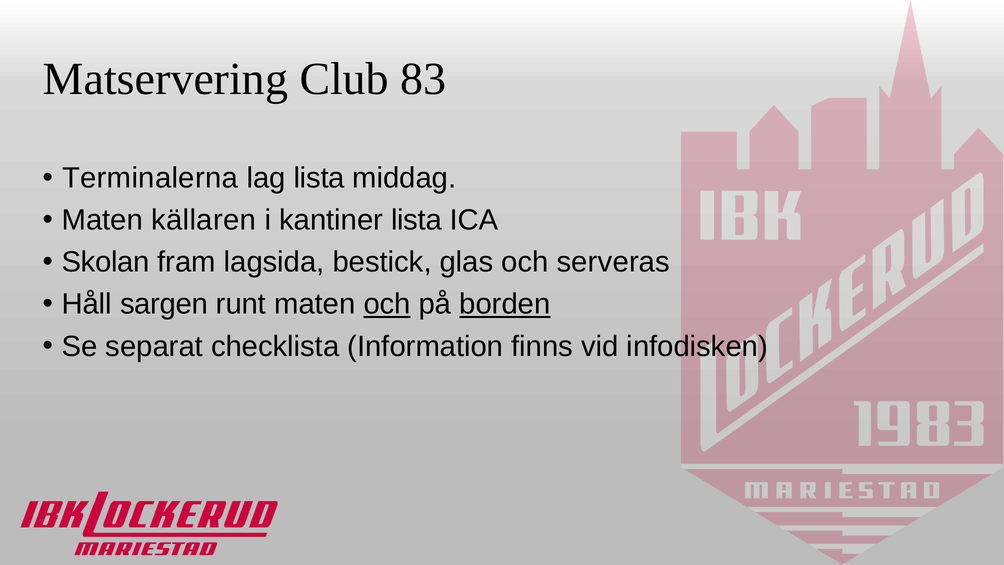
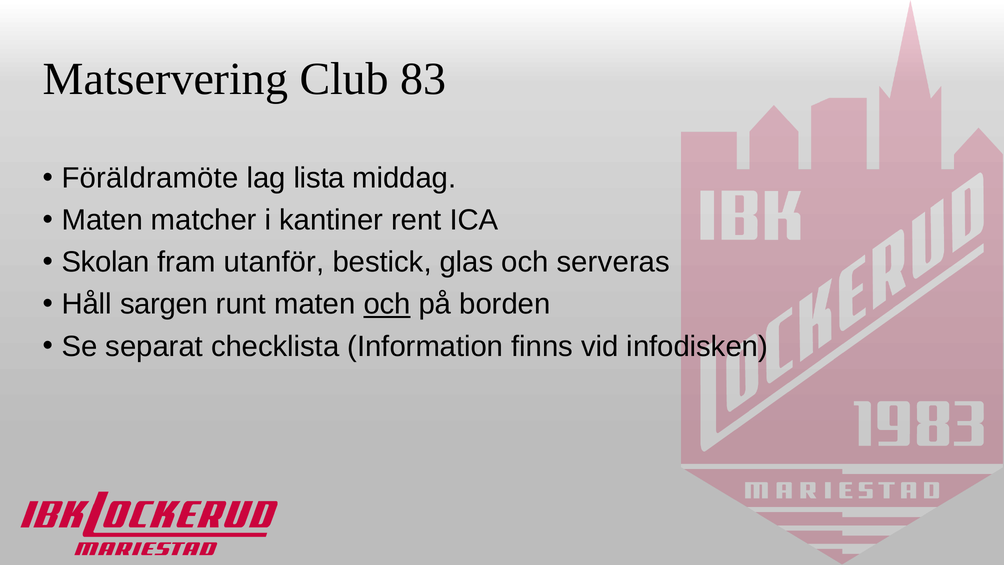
Terminalerna: Terminalerna -> Föräldramöte
källaren: källaren -> matcher
kantiner lista: lista -> rent
lagsida: lagsida -> utanför
borden underline: present -> none
